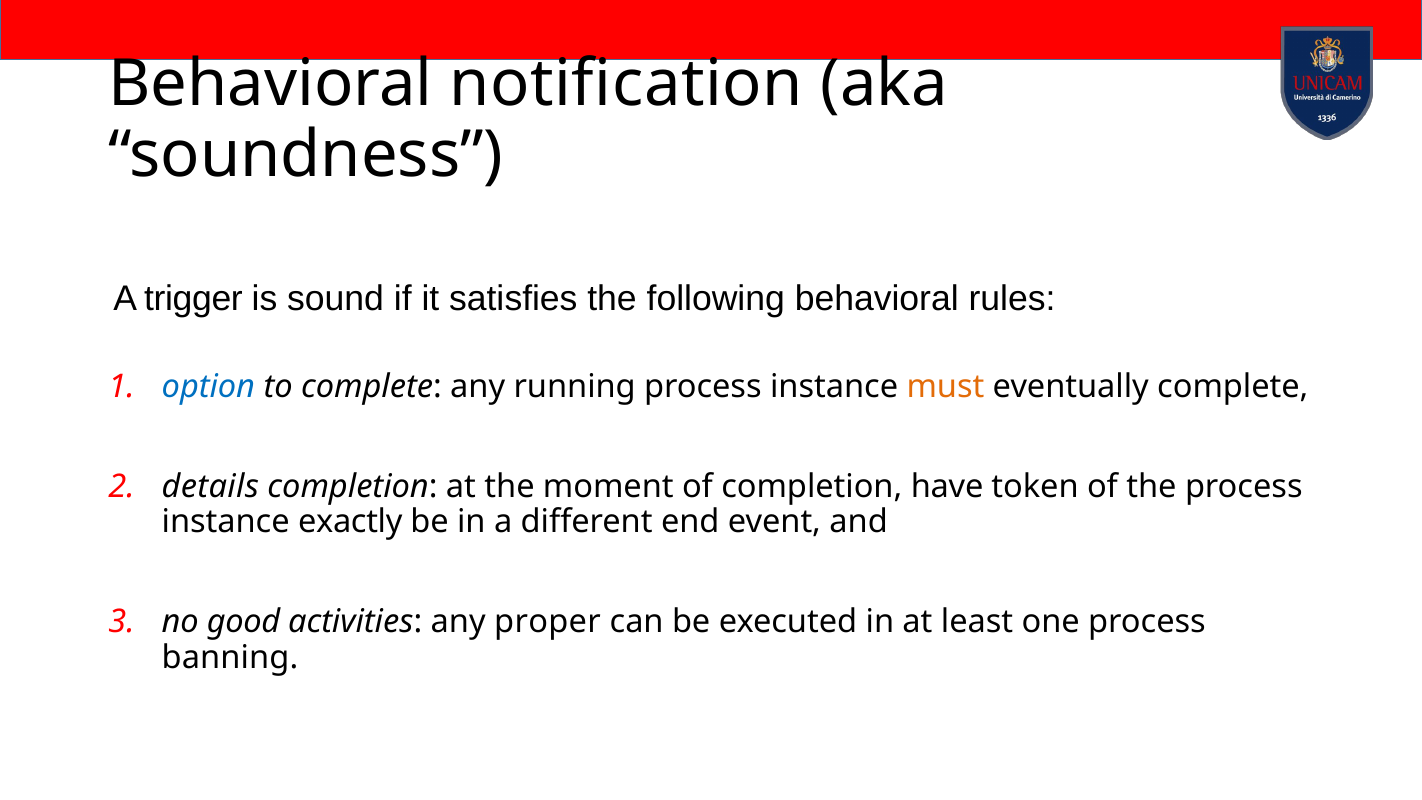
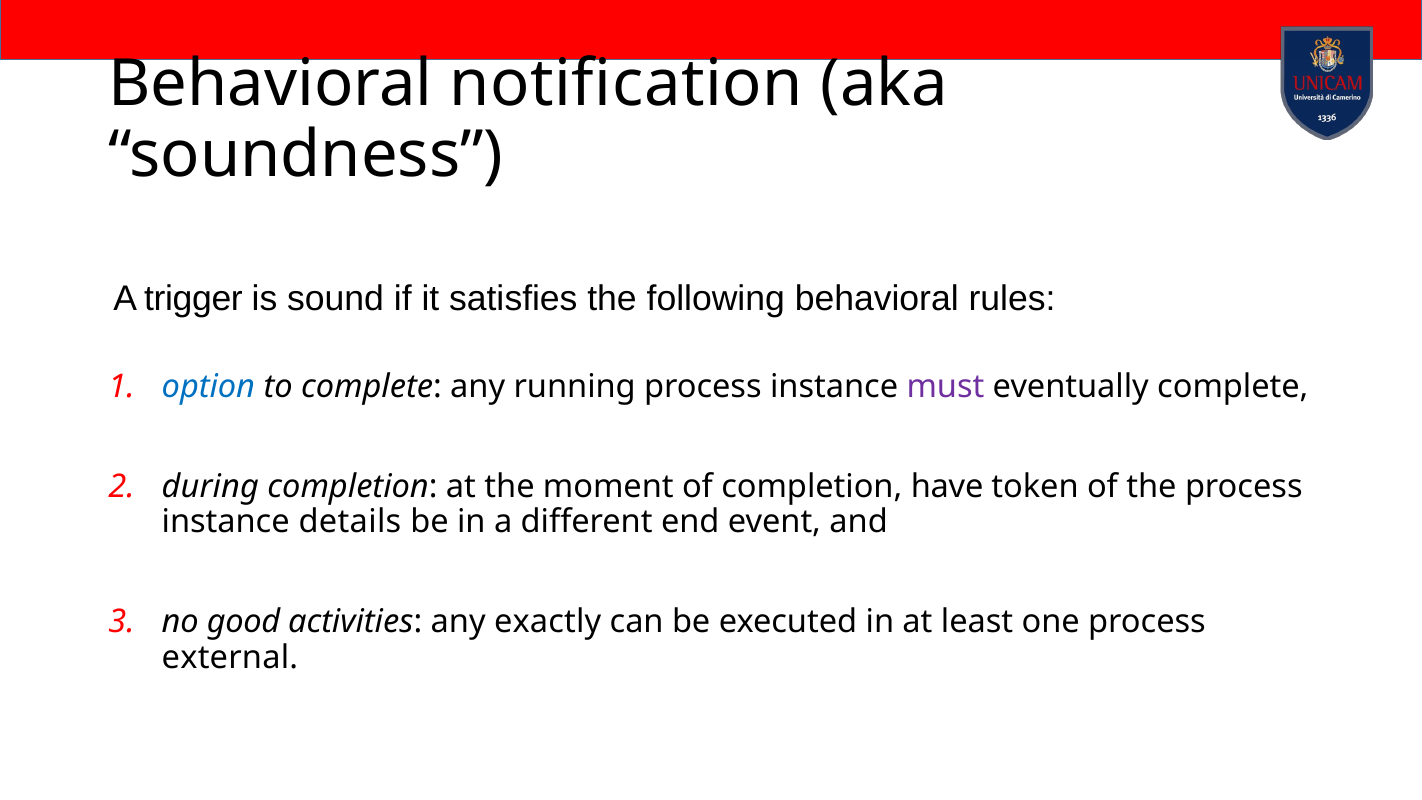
must colour: orange -> purple
details: details -> during
exactly: exactly -> details
proper: proper -> exactly
banning: banning -> external
